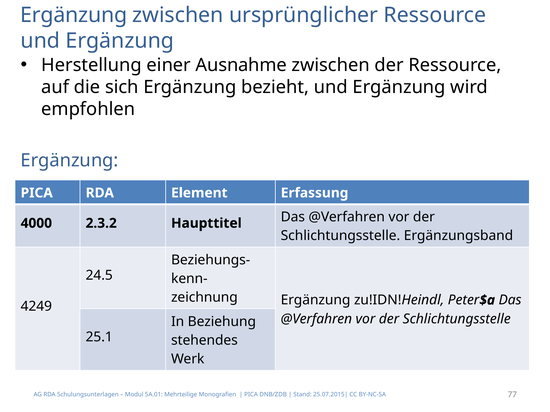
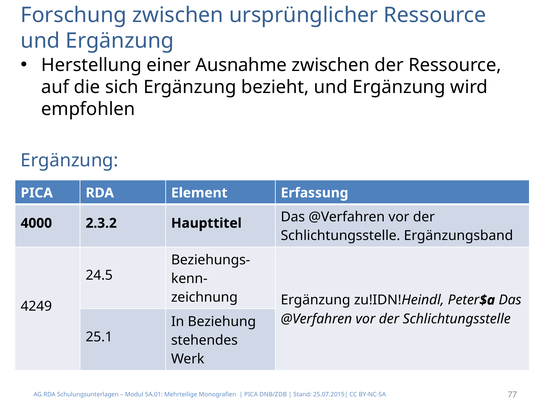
Ergänzung at (74, 15): Ergänzung -> Forschung
